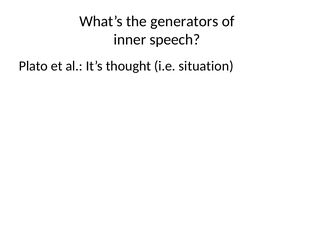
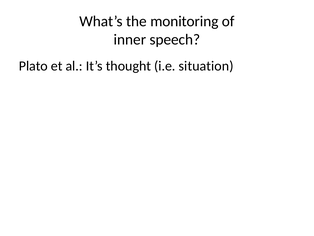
generators: generators -> monitoring
